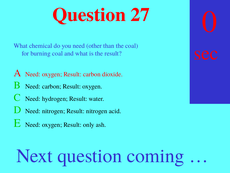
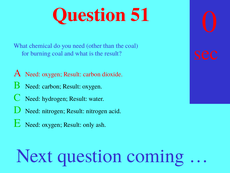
Question 27: 27 -> 51
